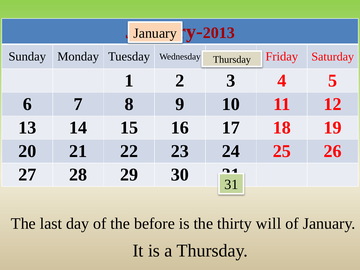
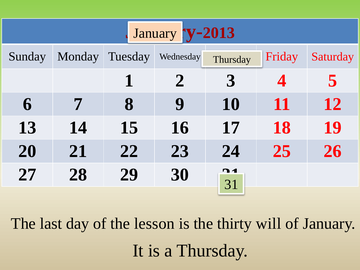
before: before -> lesson
